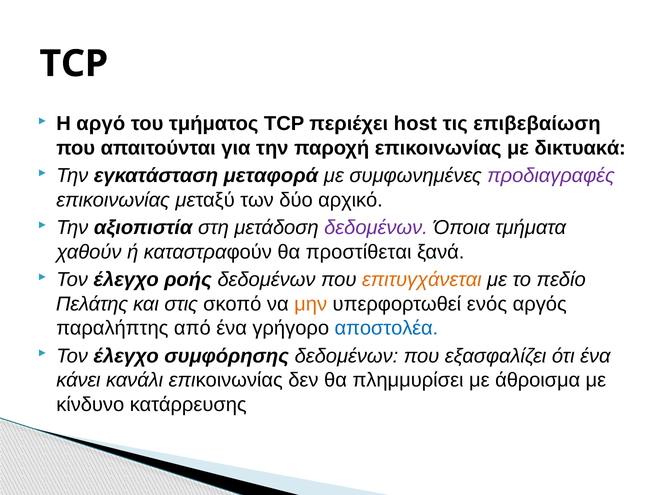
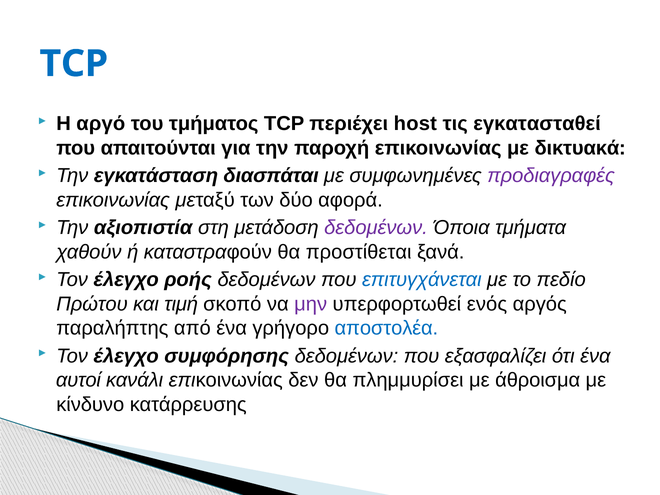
TCP at (74, 64) colour: black -> blue
επιβεβαίωση: επιβεβαίωση -> εγκατασταθεί
μεταφορά: μεταφορά -> διασπάται
αρχικό: αρχικό -> αφορά
επιτυγχάνεται colour: orange -> blue
Πελάτης: Πελάτης -> Πρώτου
στις: στις -> τιμή
μην colour: orange -> purple
κάνει: κάνει -> αυτοί
